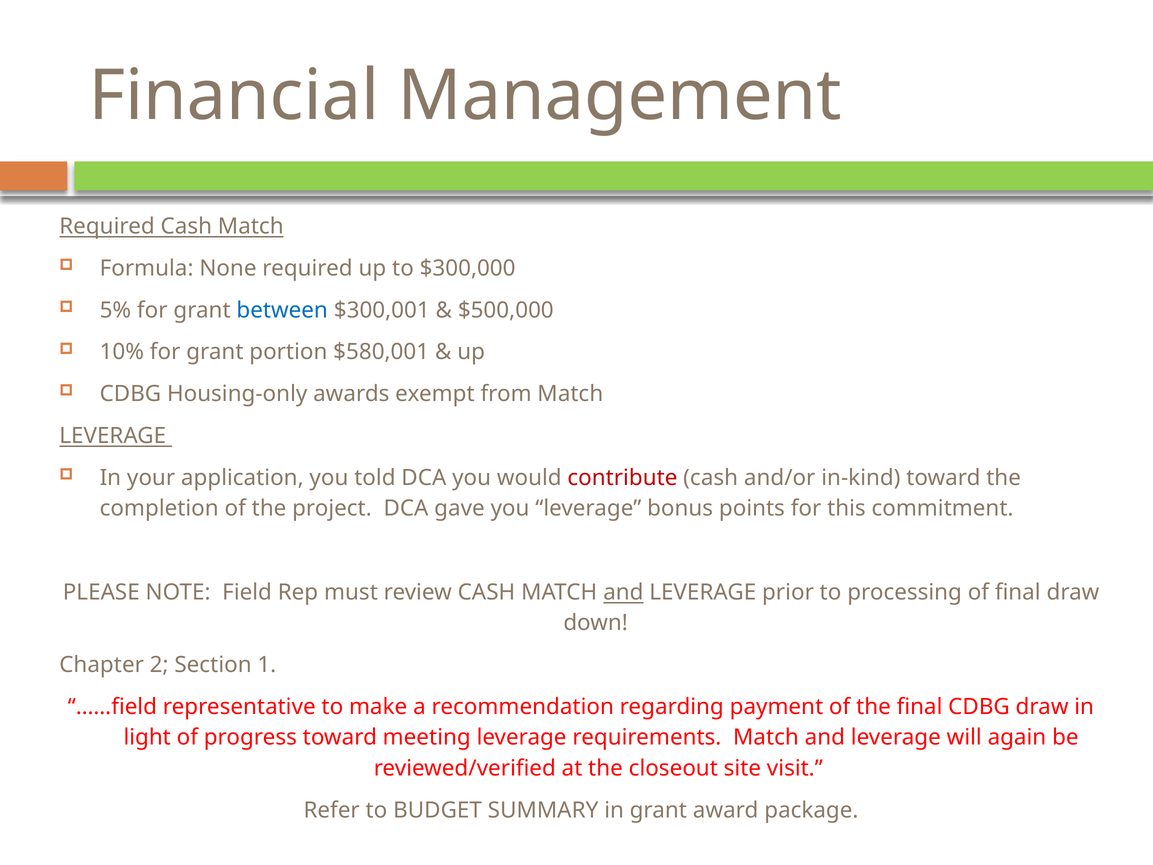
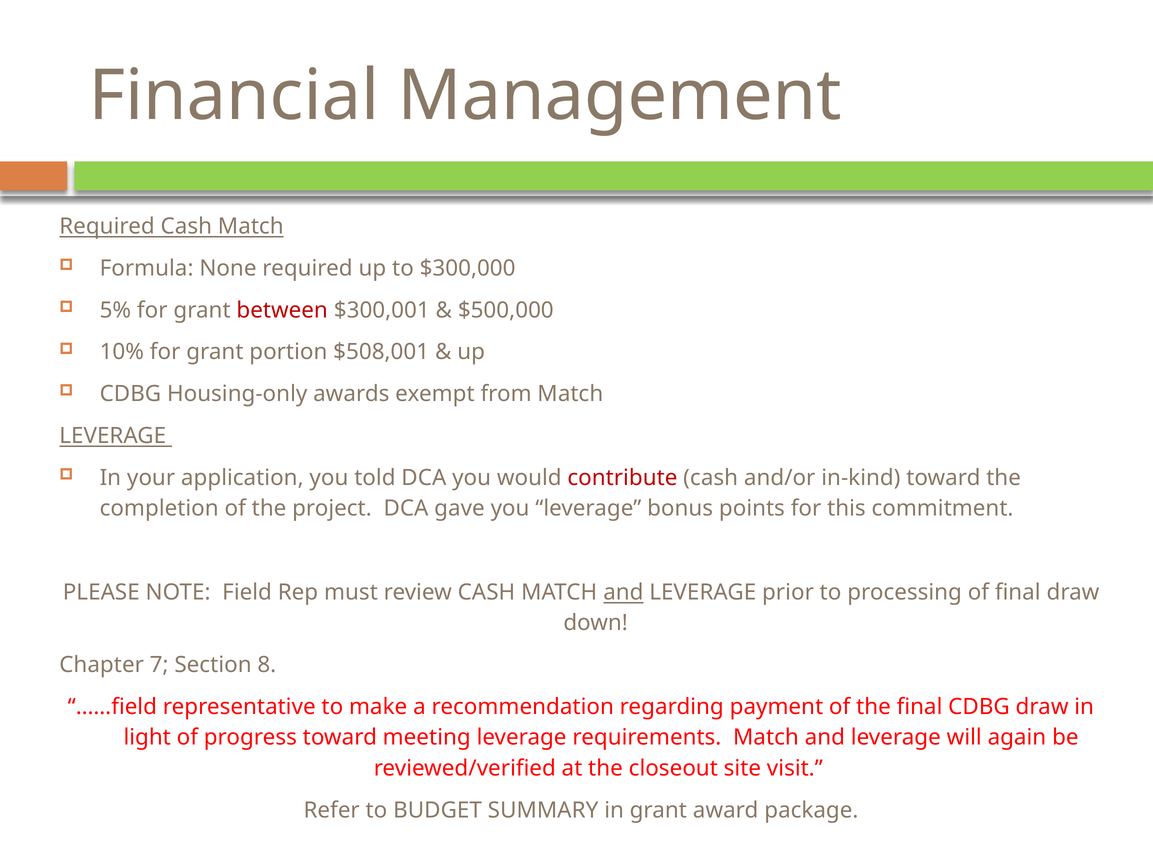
between colour: blue -> red
$580,001: $580,001 -> $508,001
2: 2 -> 7
1: 1 -> 8
